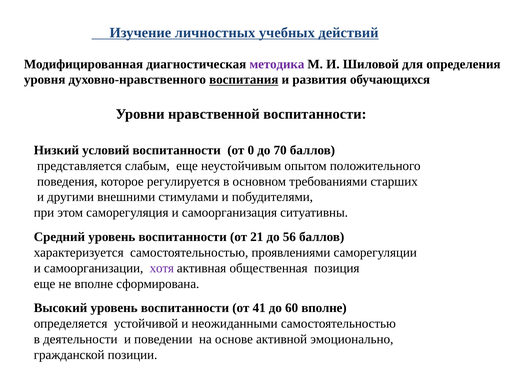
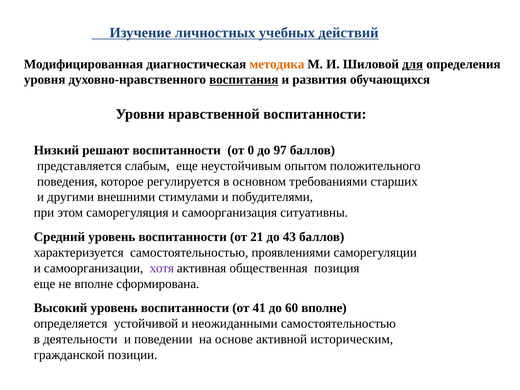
методика colour: purple -> orange
для underline: none -> present
условий: условий -> решают
70: 70 -> 97
56: 56 -> 43
эмоционально: эмоционально -> историческим
